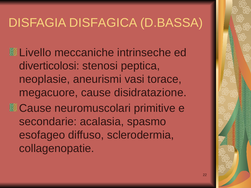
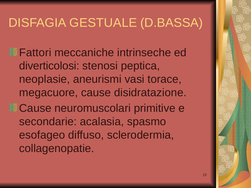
DISFAGICA: DISFAGICA -> GESTUALE
Livello: Livello -> Fattori
